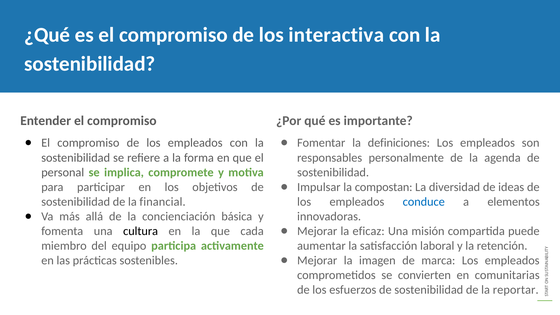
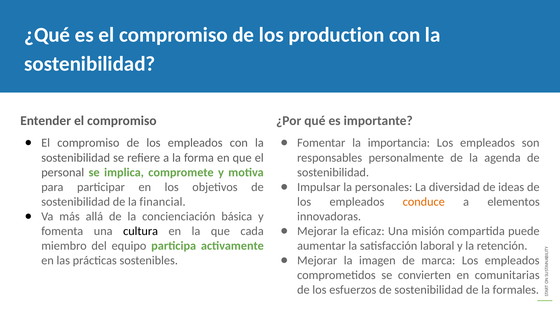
interactiva: interactiva -> production
definiciones: definiciones -> importancia
compostan: compostan -> personales
conduce colour: blue -> orange
reportar: reportar -> formales
